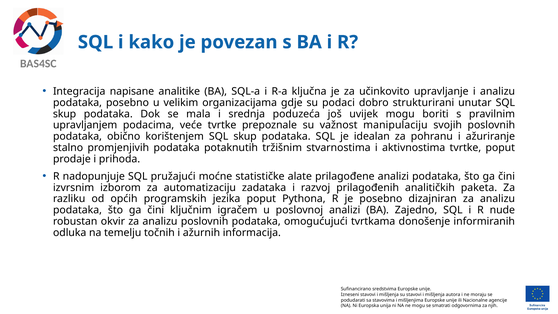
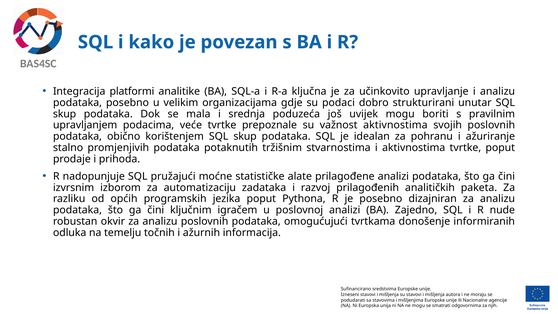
napisane: napisane -> platformi
važnost manipulaciju: manipulaciju -> aktivnostima
